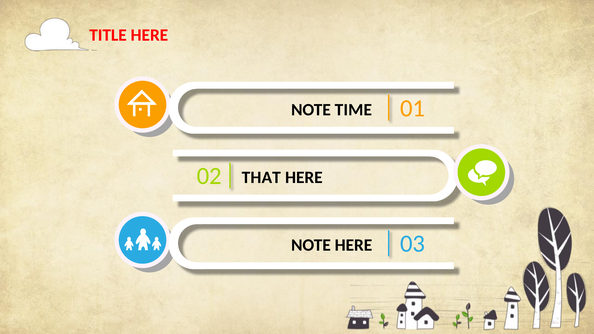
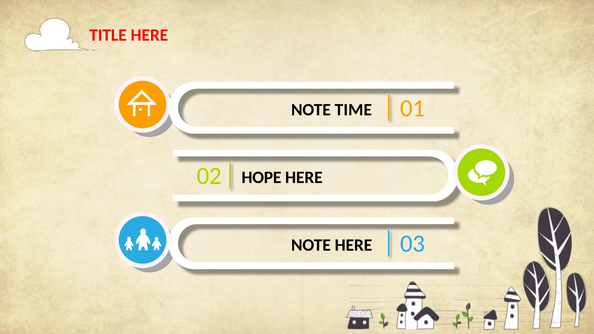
THAT: THAT -> HOPE
